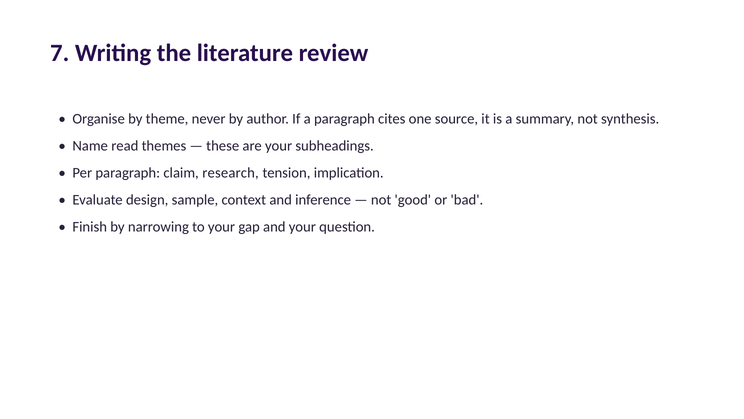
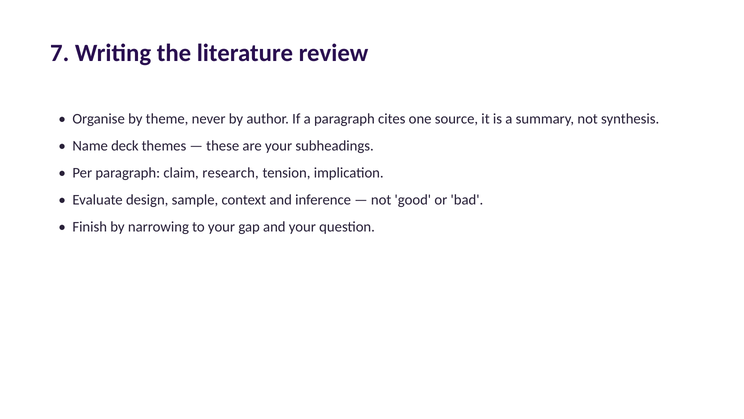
read: read -> deck
